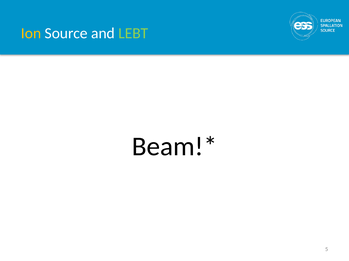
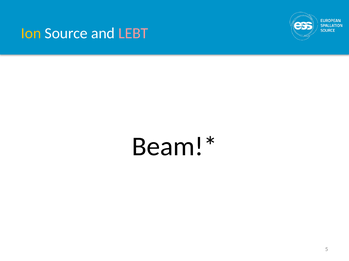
LEBT colour: light green -> pink
